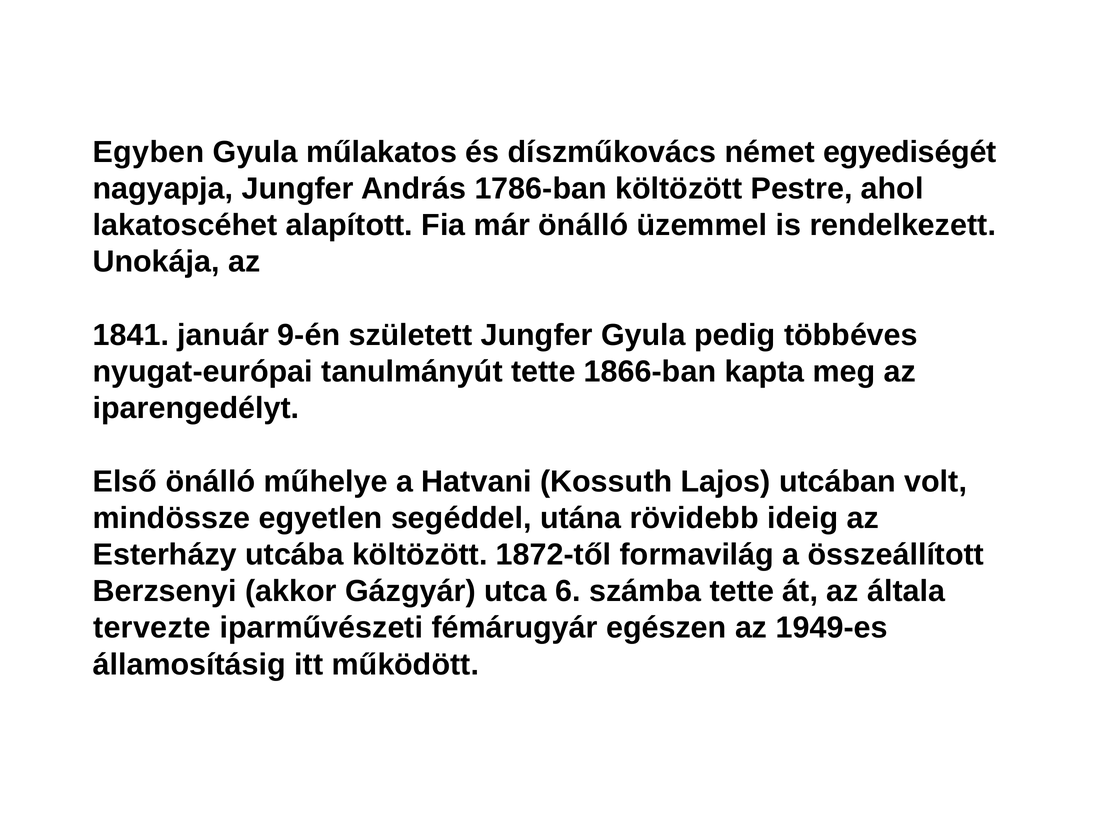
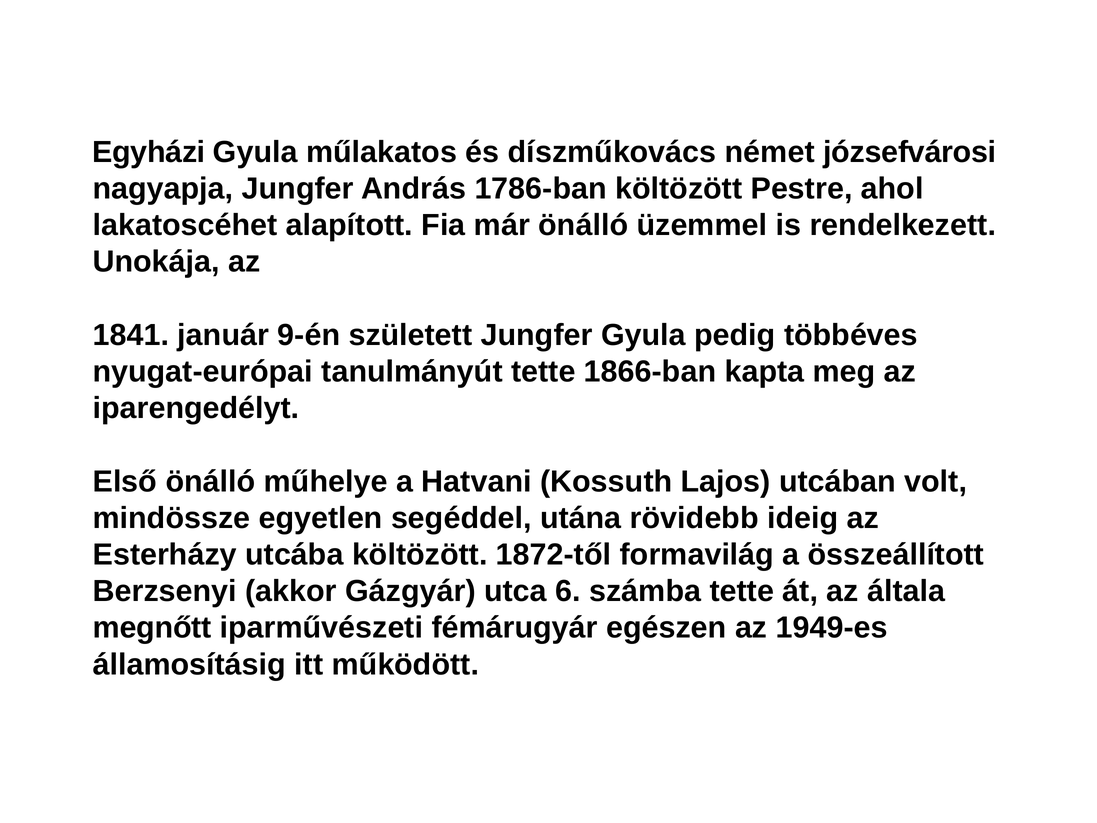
Egyben: Egyben -> Egyházi
egyediségét: egyediségét -> józsefvárosi
tervezte: tervezte -> megnőtt
